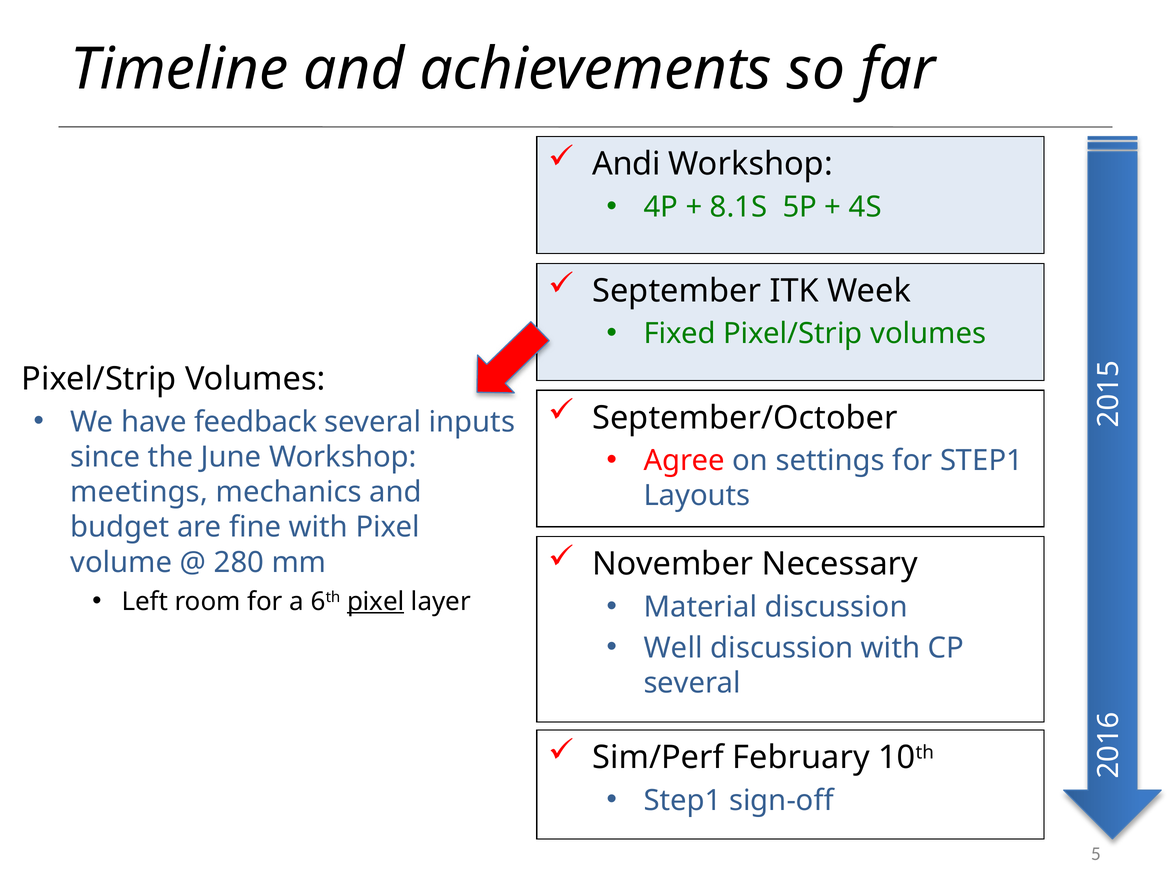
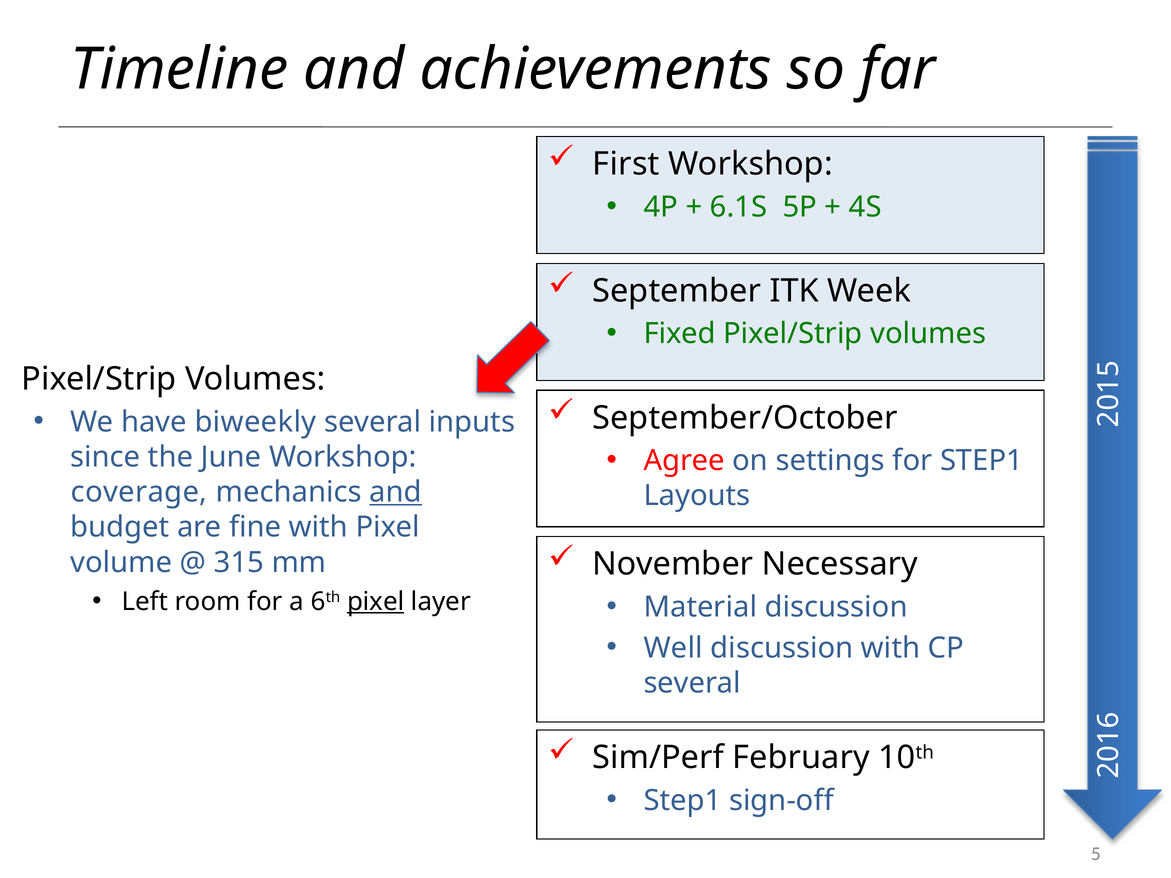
Andi: Andi -> First
8.1S: 8.1S -> 6.1S
feedback: feedback -> biweekly
meetings: meetings -> coverage
and at (396, 492) underline: none -> present
280: 280 -> 315
